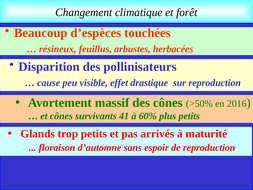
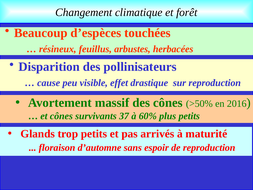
41: 41 -> 37
